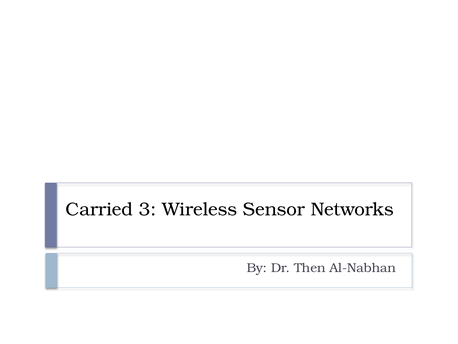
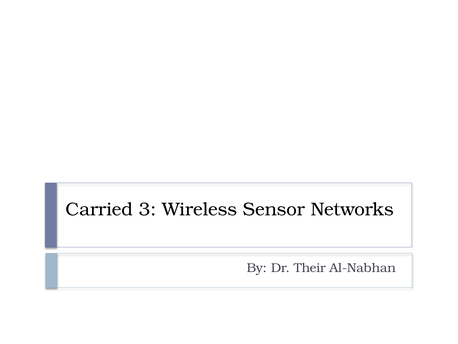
Then: Then -> Their
